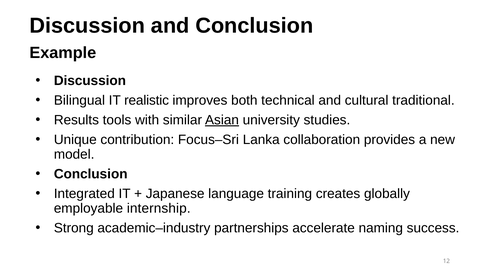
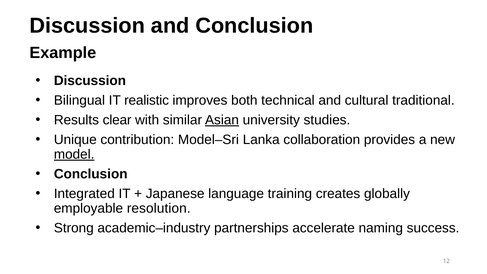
tools: tools -> clear
Focus–Sri: Focus–Sri -> Model–Sri
model underline: none -> present
internship: internship -> resolution
